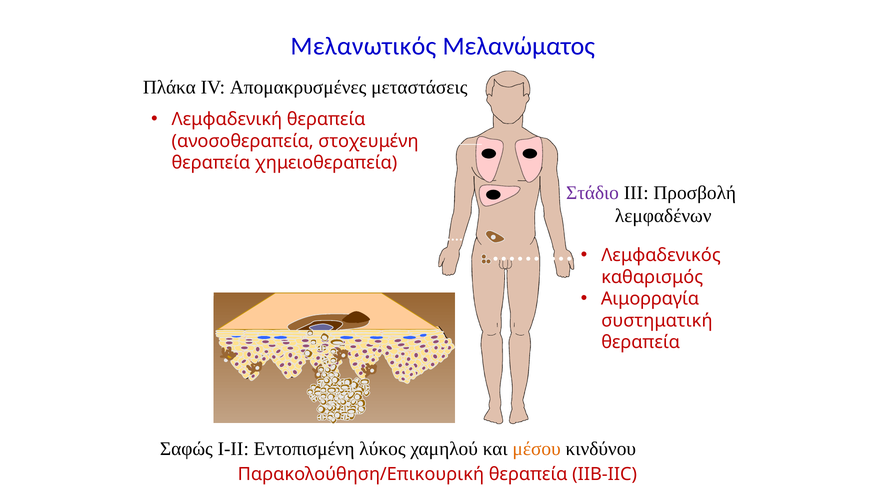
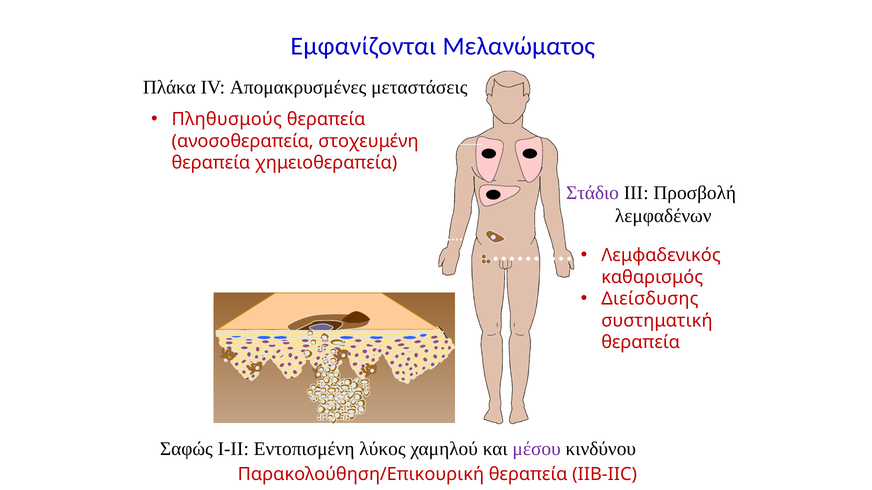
Μελανωτικός: Μελανωτικός -> Εμφανίζονται
Λεμφαδενική: Λεμφαδενική -> Πληθυσμούς
Αιμορραγία: Αιμορραγία -> Διείσδυσης
μέσου colour: orange -> purple
